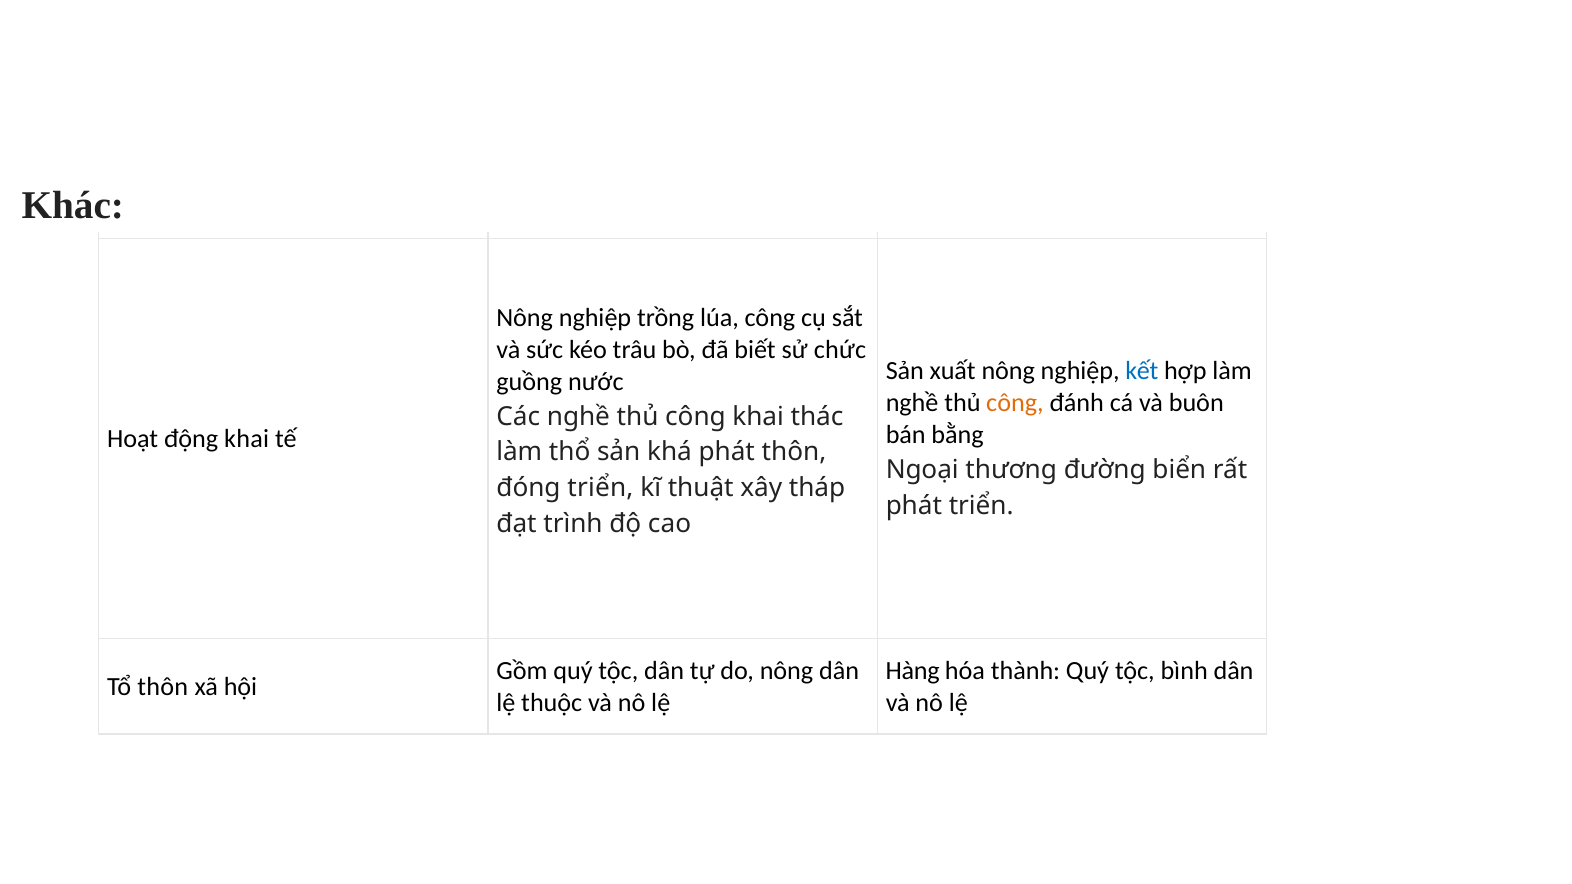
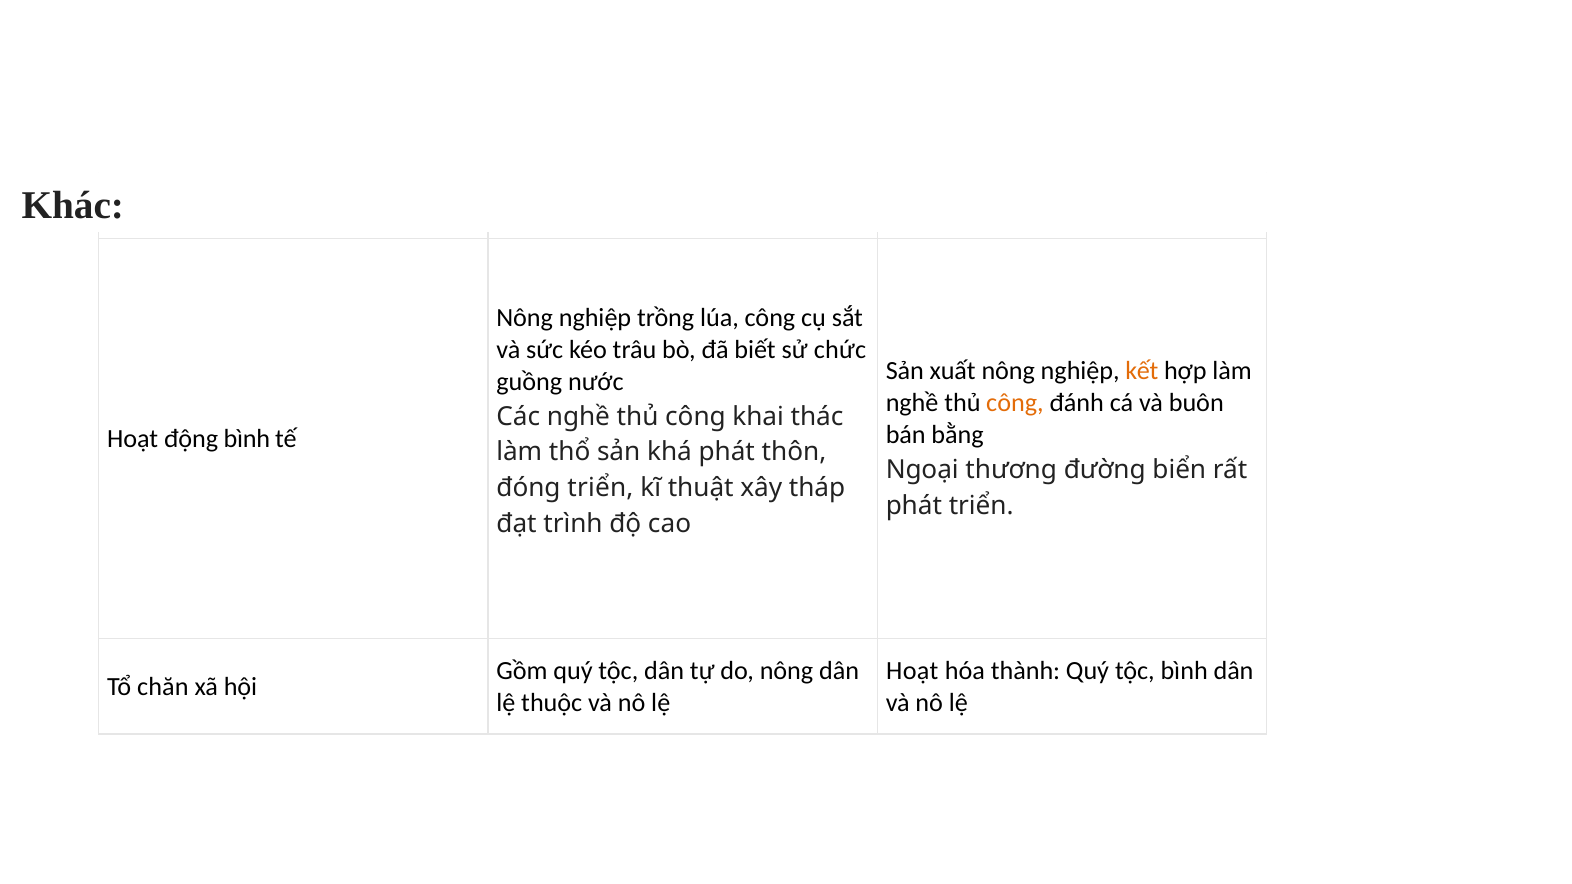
kết colour: blue -> orange
động khai: khai -> bình
Hàng at (913, 671): Hàng -> Hoạt
Tổ thôn: thôn -> chăn
